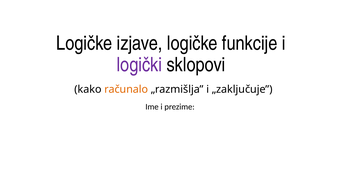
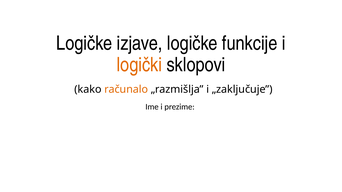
logički colour: purple -> orange
